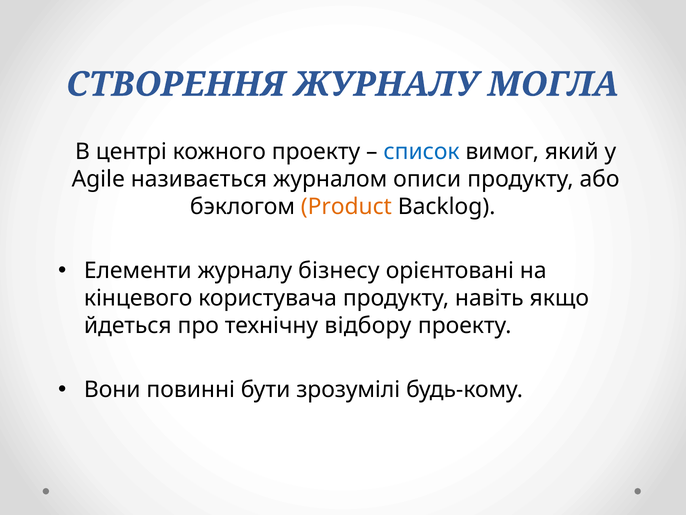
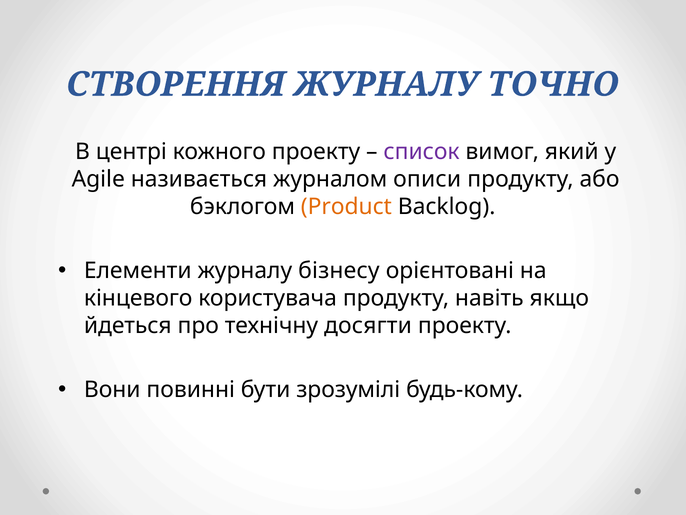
МОГЛА: МОГЛА -> ТОЧНО
список colour: blue -> purple
відбору: відбору -> досягти
